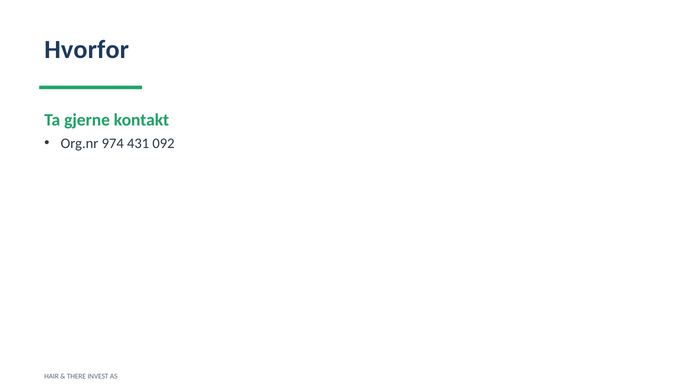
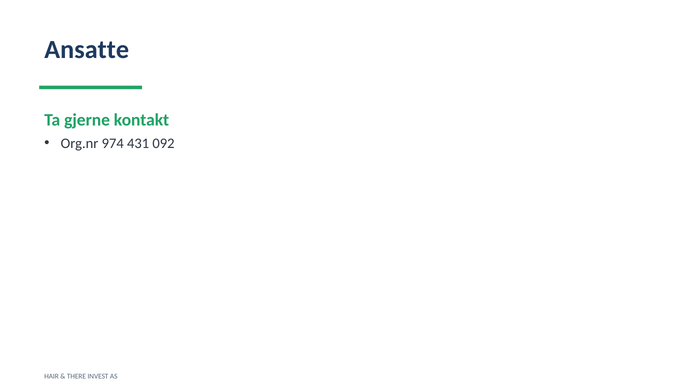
Hvorfor: Hvorfor -> Ansatte
